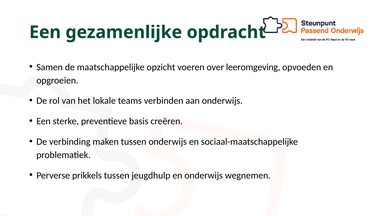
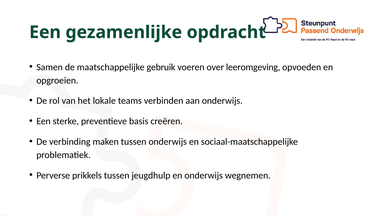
opzicht: opzicht -> gebruik
